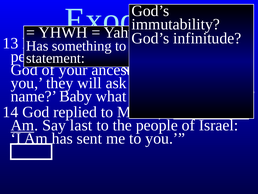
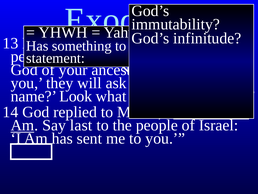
Baby: Baby -> Look
